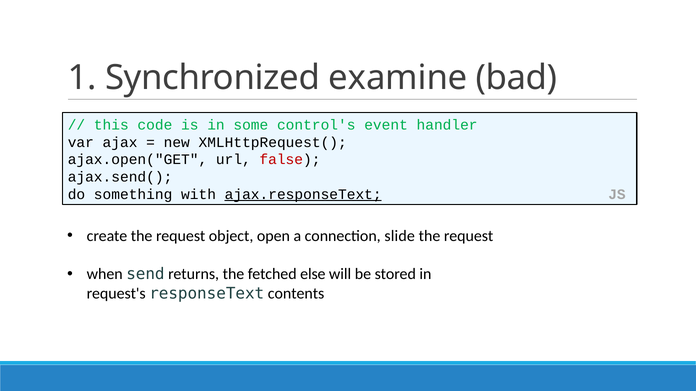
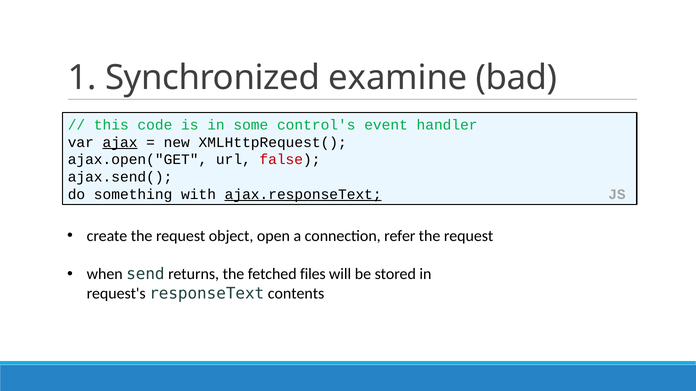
ajax underline: none -> present
slide: slide -> refer
else: else -> files
